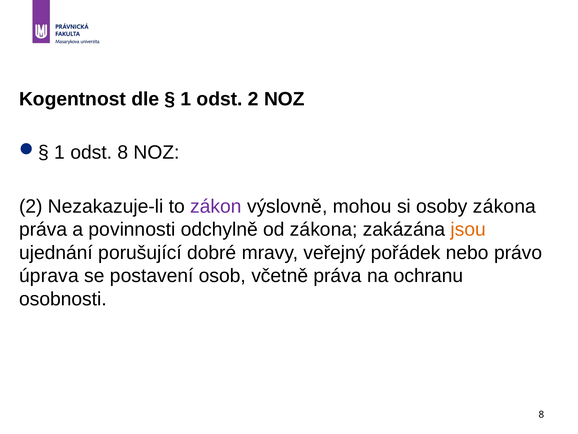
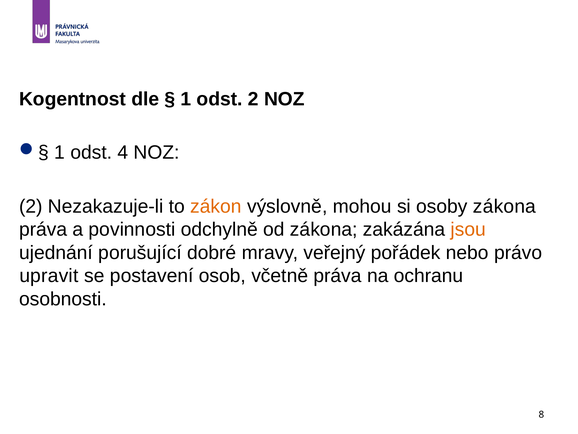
odst 8: 8 -> 4
zákon colour: purple -> orange
úprava: úprava -> upravit
